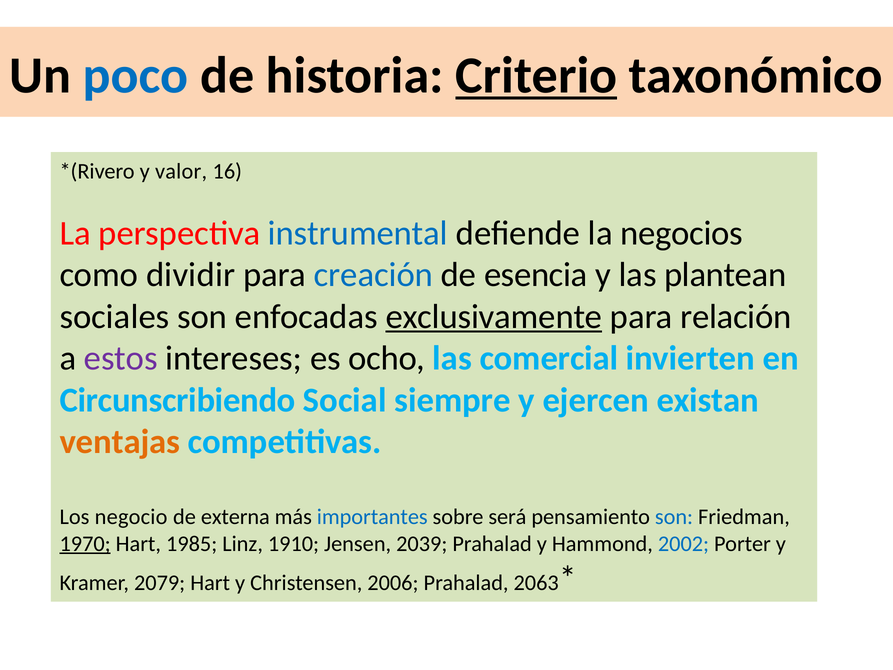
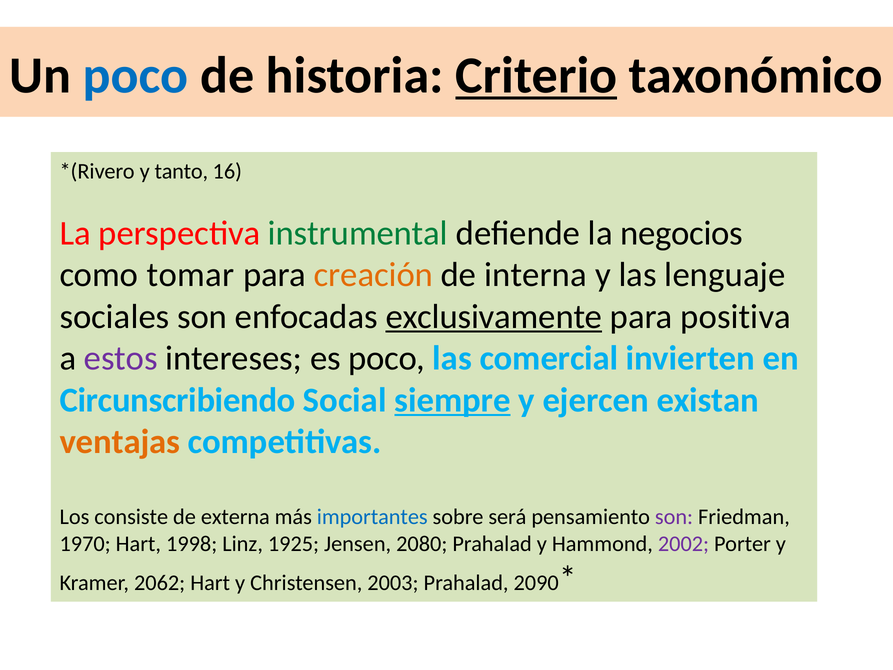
valor: valor -> tanto
instrumental colour: blue -> green
dividir: dividir -> tomar
creación colour: blue -> orange
esencia: esencia -> interna
plantean: plantean -> lenguaje
relación: relación -> positiva
es ocho: ocho -> poco
siempre underline: none -> present
negocio: negocio -> consiste
son at (674, 517) colour: blue -> purple
1970 underline: present -> none
1985: 1985 -> 1998
1910: 1910 -> 1925
2039: 2039 -> 2080
2002 colour: blue -> purple
2079: 2079 -> 2062
2006: 2006 -> 2003
2063: 2063 -> 2090
